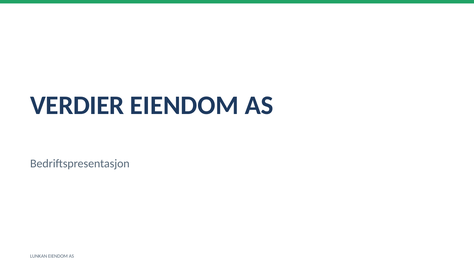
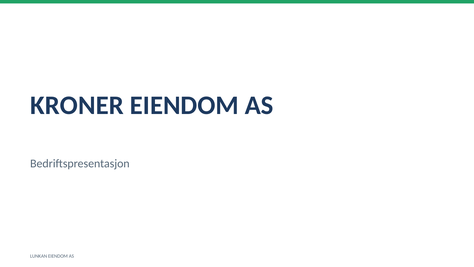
VERDIER: VERDIER -> KRONER
